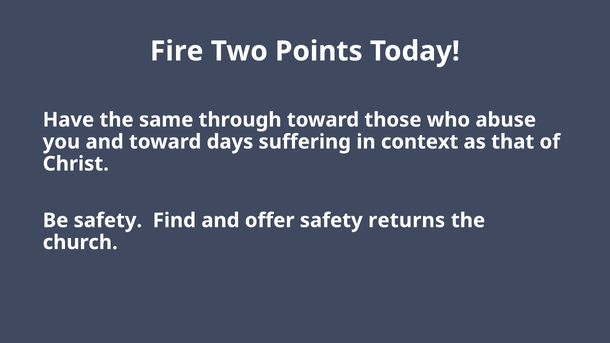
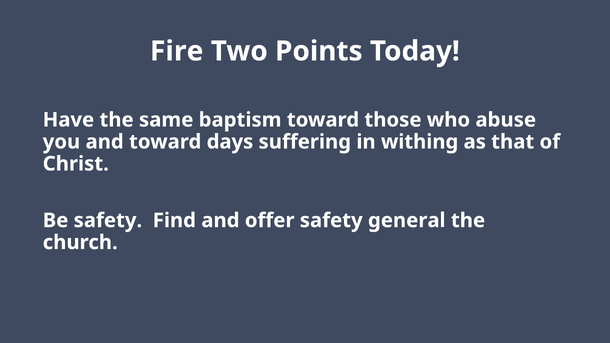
through: through -> baptism
context: context -> withing
returns: returns -> general
